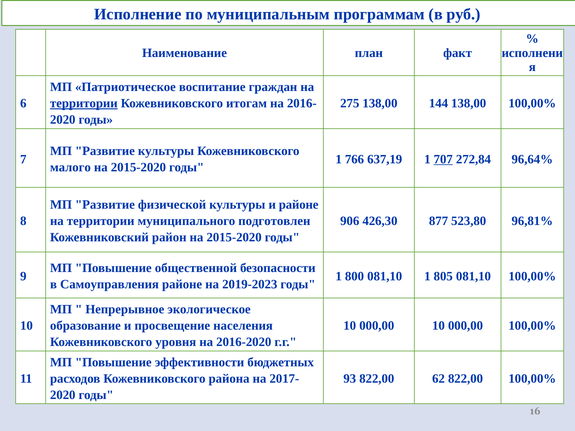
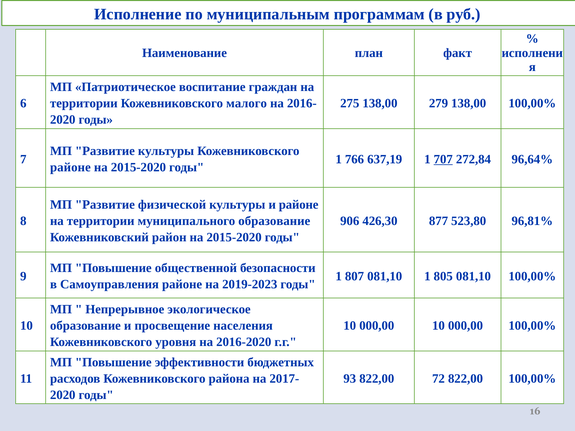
территории at (84, 103) underline: present -> none
итогам: итогам -> малого
144: 144 -> 279
малого at (70, 167): малого -> районе
муниципального подготовлен: подготовлен -> образование
800: 800 -> 807
62: 62 -> 72
